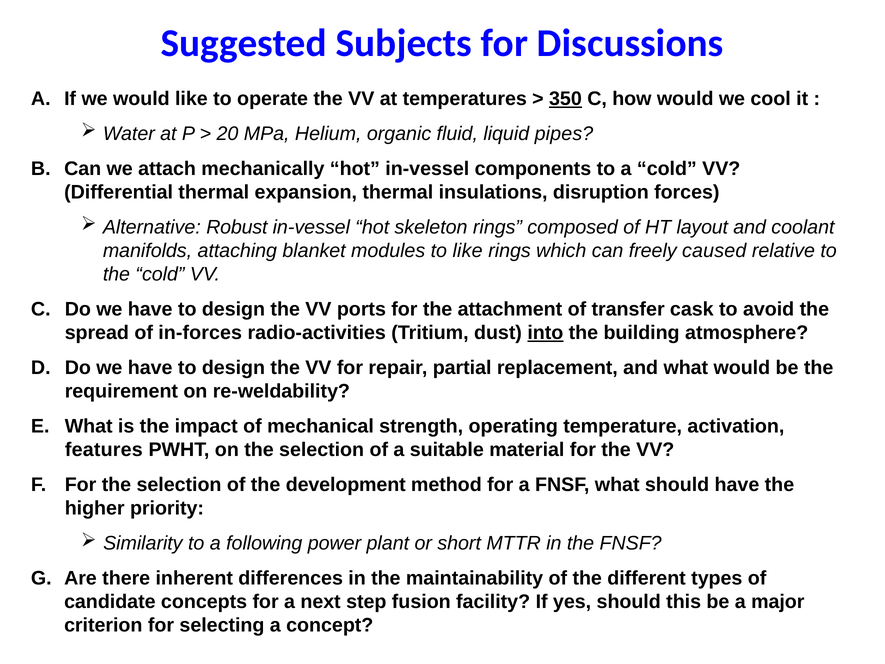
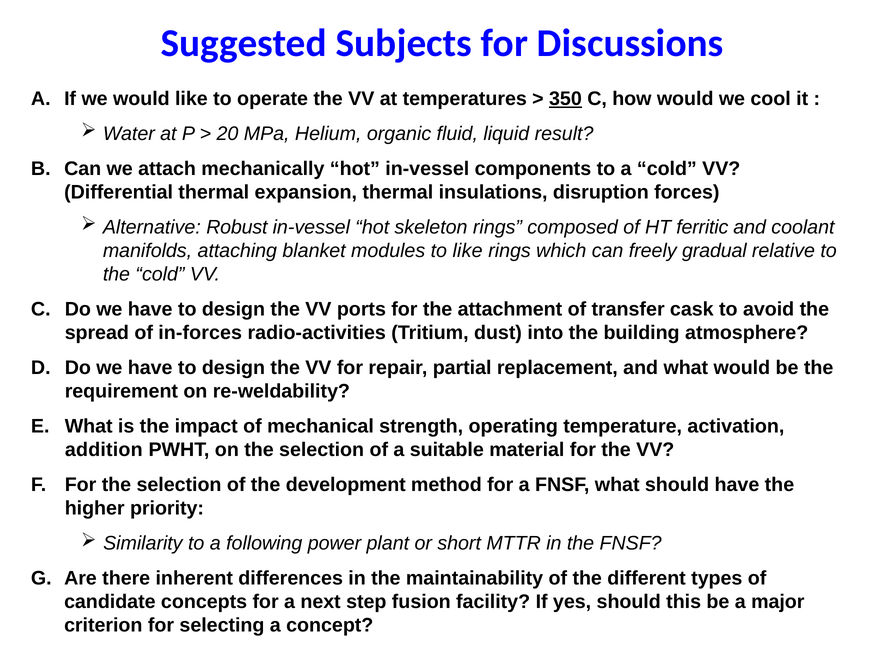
pipes: pipes -> result
layout: layout -> ferritic
caused: caused -> gradual
into underline: present -> none
features: features -> addition
